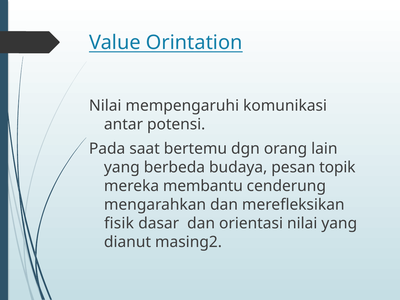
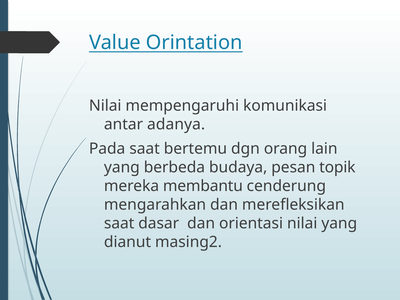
potensi: potensi -> adanya
fisik at (119, 223): fisik -> saat
